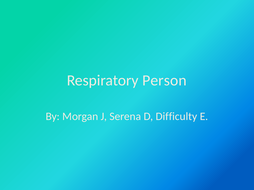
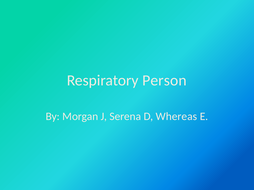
Difficulty: Difficulty -> Whereas
